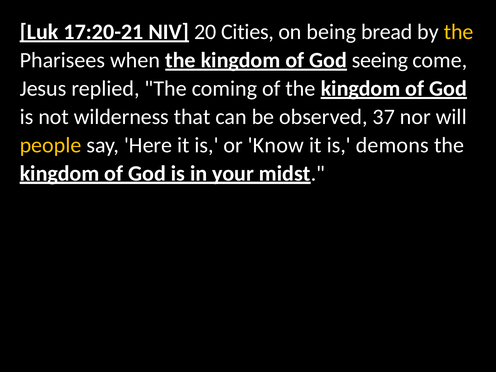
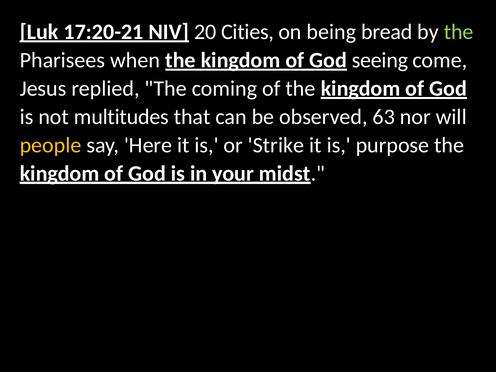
the at (459, 32) colour: yellow -> light green
wilderness: wilderness -> multitudes
37: 37 -> 63
Know: Know -> Strike
demons: demons -> purpose
